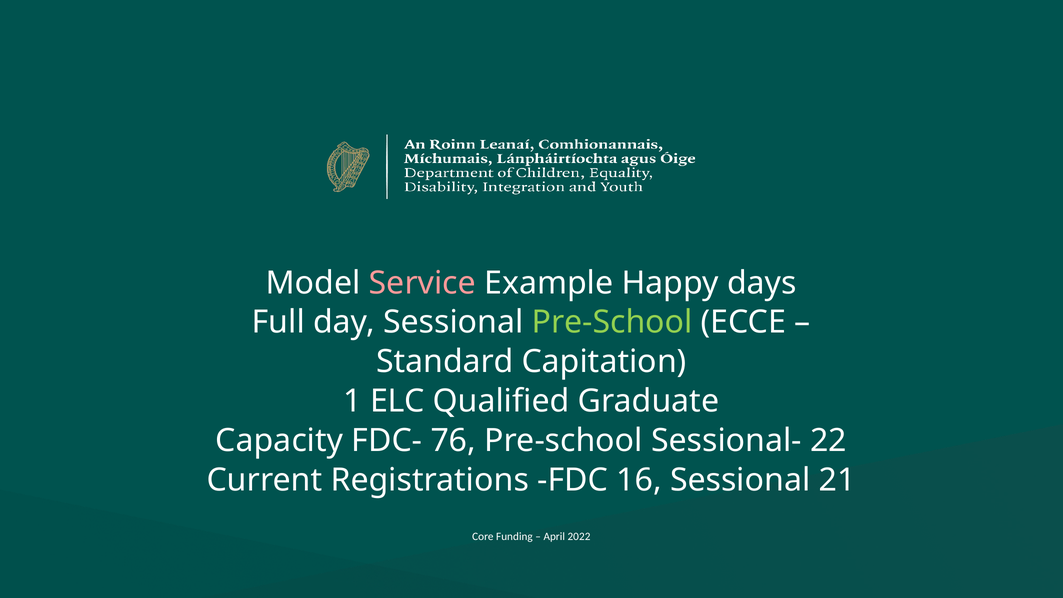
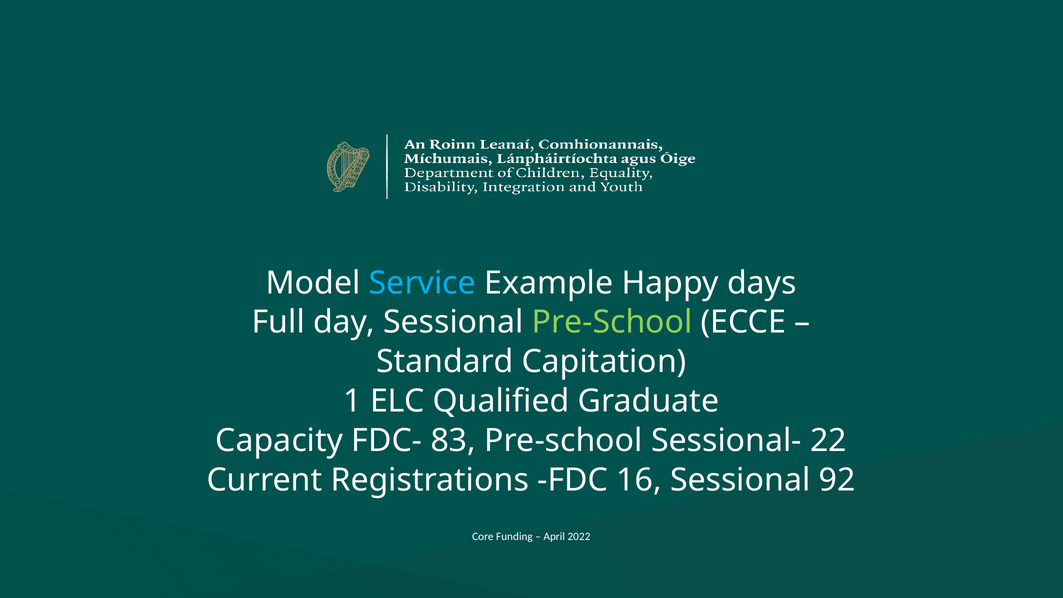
Service colour: pink -> light blue
76: 76 -> 83
21: 21 -> 92
